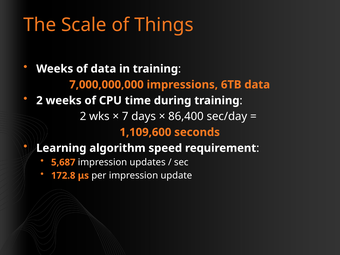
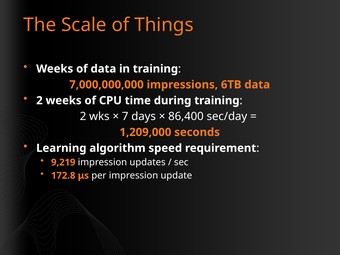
1,109,600: 1,109,600 -> 1,209,000
5,687: 5,687 -> 9,219
